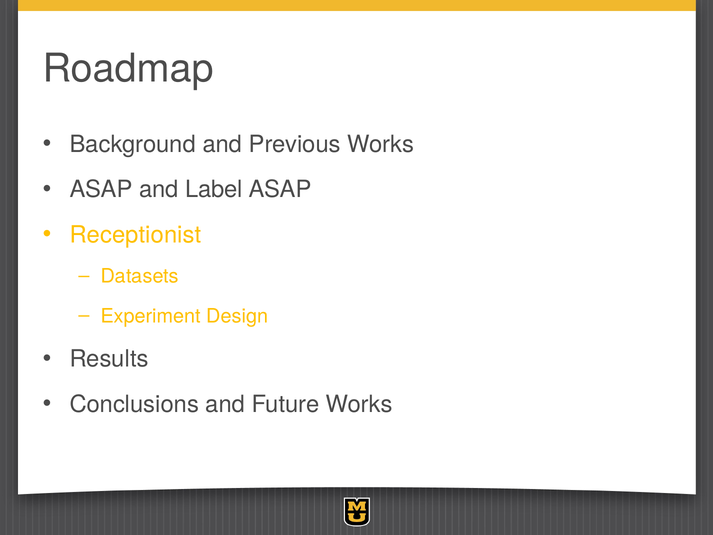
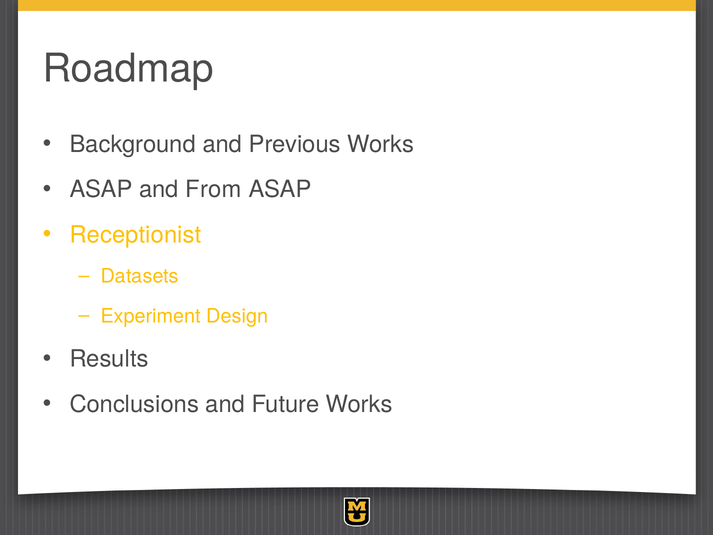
Label: Label -> From
